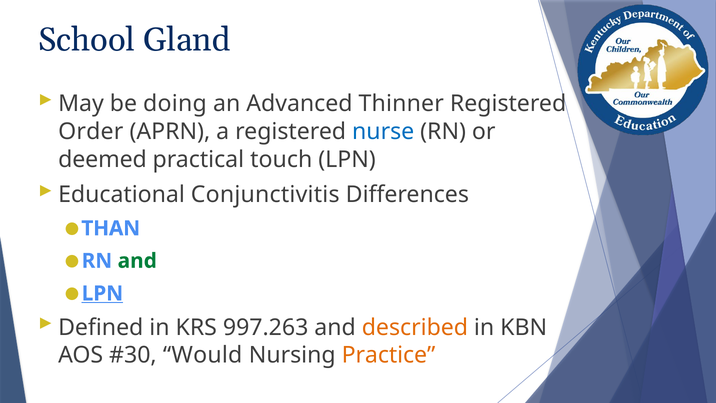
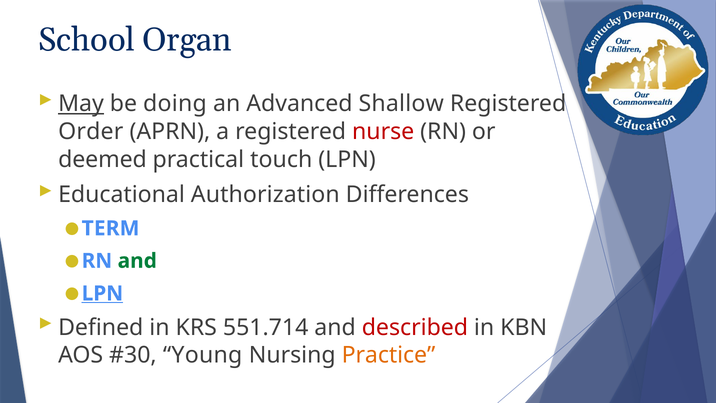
Gland: Gland -> Organ
May underline: none -> present
Thinner: Thinner -> Shallow
nurse colour: blue -> red
Conjunctivitis: Conjunctivitis -> Authorization
THAN: THAN -> TERM
997.263: 997.263 -> 551.714
described colour: orange -> red
Would: Would -> Young
